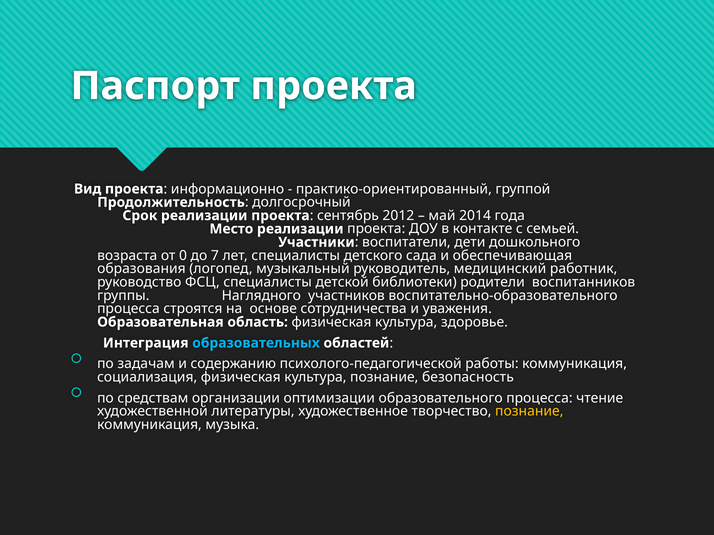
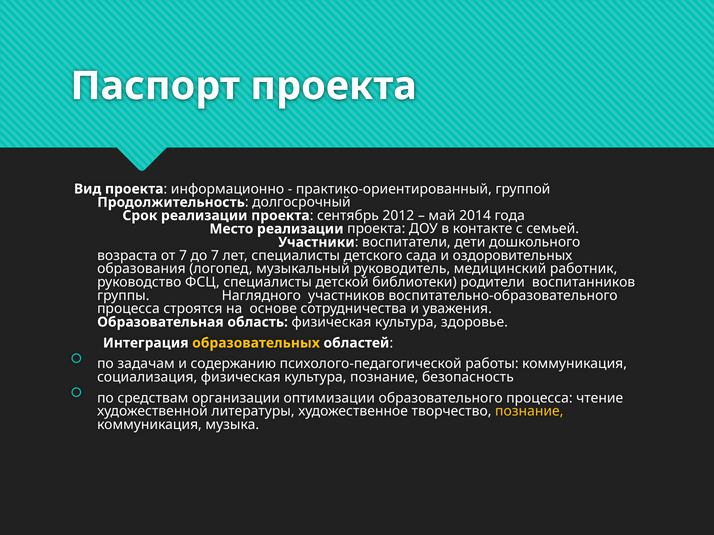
от 0: 0 -> 7
обеспечивающая: обеспечивающая -> оздоровительных
образовательных colour: light blue -> yellow
